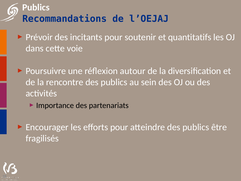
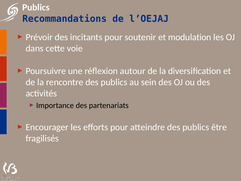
quantitatifs: quantitatifs -> modulation
